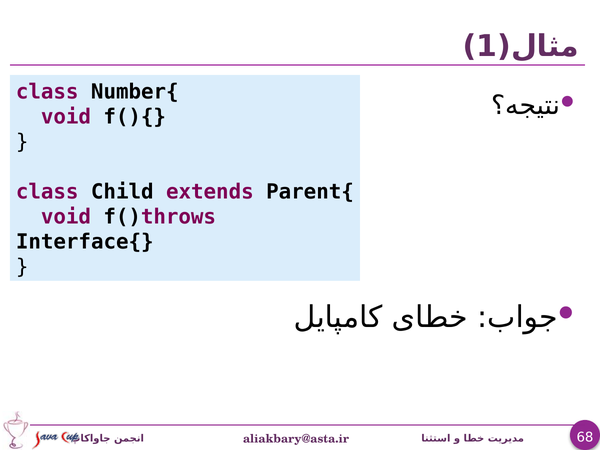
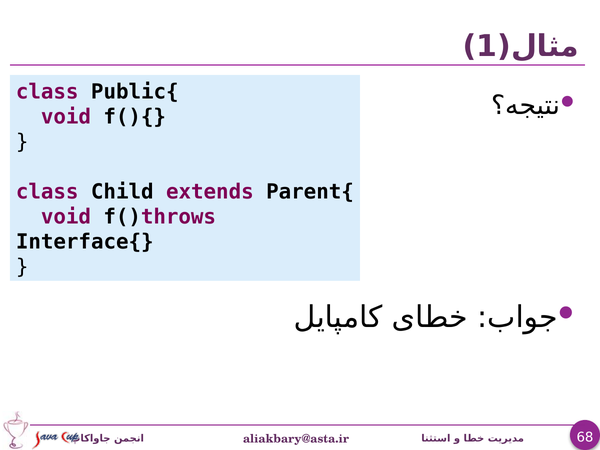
Number{: Number{ -> Public{
